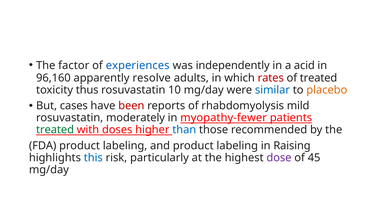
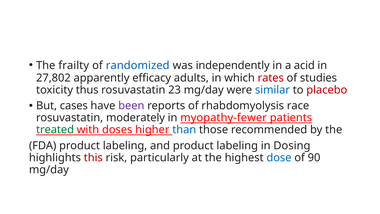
factor: factor -> frailty
experiences: experiences -> randomized
96,160: 96,160 -> 27,802
resolve: resolve -> efficacy
of treated: treated -> studies
10: 10 -> 23
placebo colour: orange -> red
been colour: red -> purple
mild: mild -> race
Raising: Raising -> Dosing
this colour: blue -> red
dose colour: purple -> blue
45: 45 -> 90
